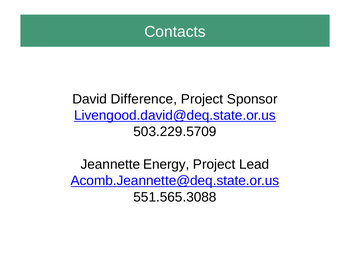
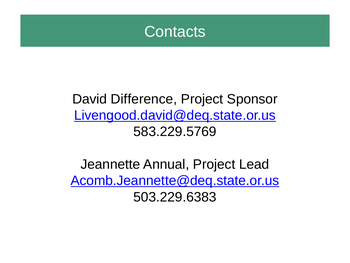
503.229.5709: 503.229.5709 -> 583.229.5769
Energy: Energy -> Annual
551.565.3088: 551.565.3088 -> 503.229.6383
